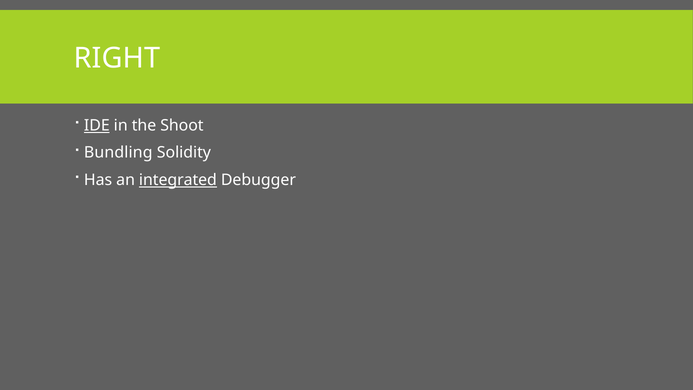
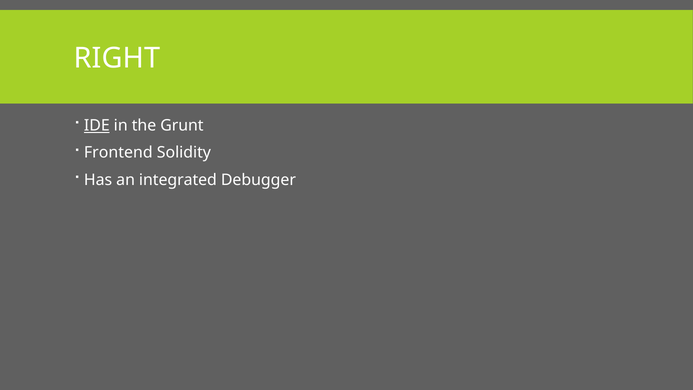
Shoot: Shoot -> Grunt
Bundling: Bundling -> Frontend
integrated underline: present -> none
